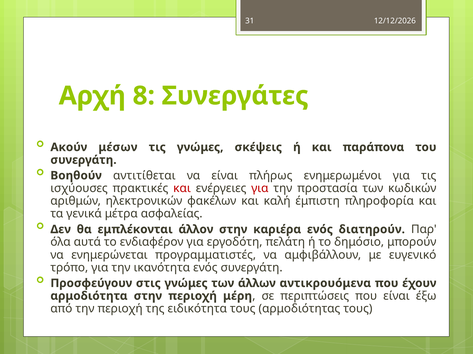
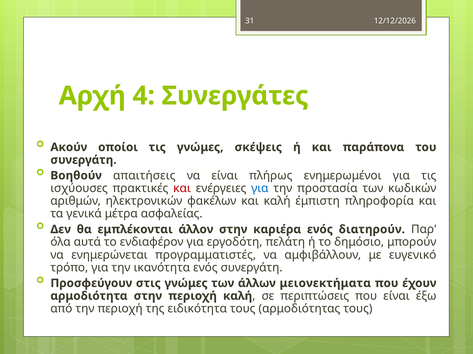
8: 8 -> 4
μέσων: μέσων -> οποίοι
αντιτίθεται: αντιτίθεται -> απαιτήσεις
για at (260, 189) colour: red -> blue
αντικρουόμενα: αντικρουόμενα -> μειονεκτήματα
περιοχή μέρη: μέρη -> καλή
